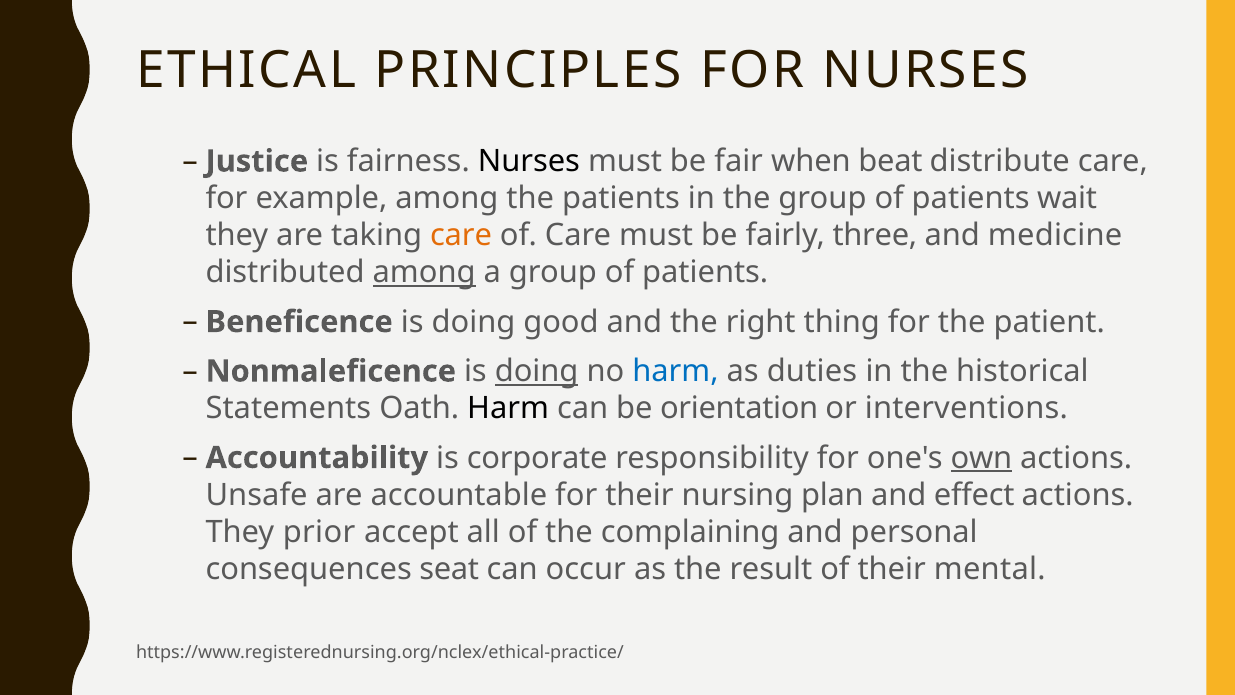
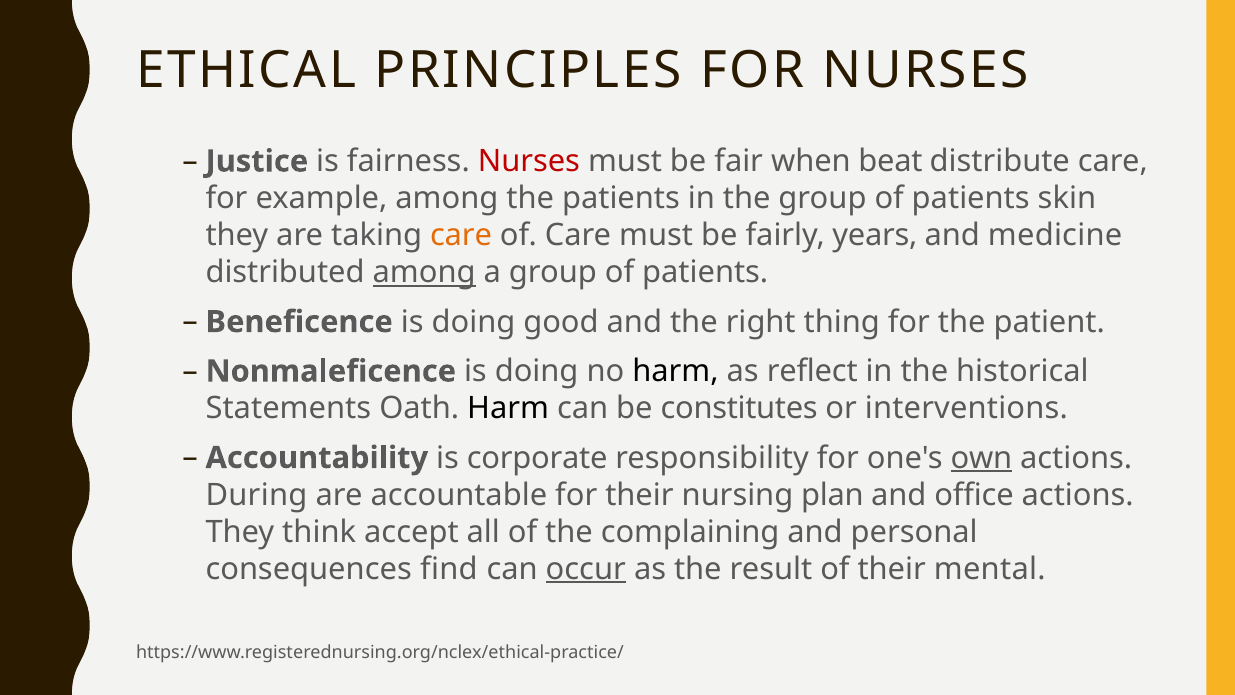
Nurses at (529, 161) colour: black -> red
wait: wait -> skin
three: three -> years
doing at (537, 371) underline: present -> none
harm at (675, 371) colour: blue -> black
duties: duties -> reflect
orientation: orientation -> constitutes
Unsafe: Unsafe -> During
effect: effect -> office
prior: prior -> think
seat: seat -> find
occur underline: none -> present
